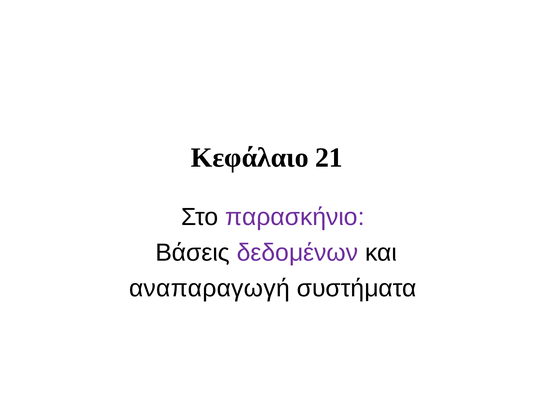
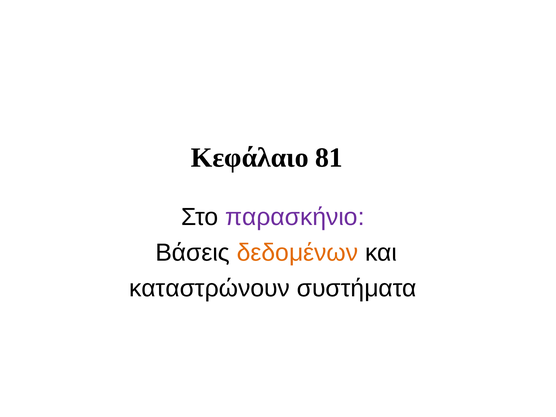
21: 21 -> 81
δεδομένων colour: purple -> orange
αναπαραγωγή: αναπαραγωγή -> καταστρώνουν
